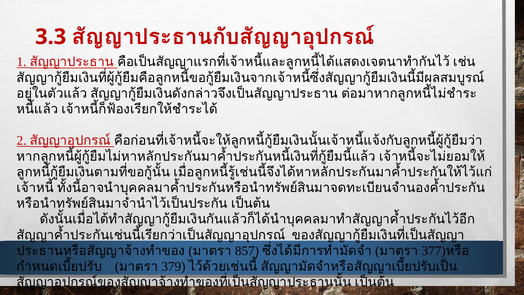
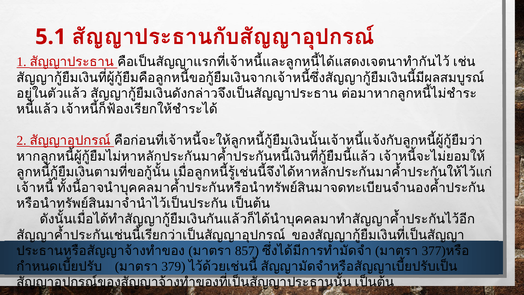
3.3: 3.3 -> 5.1
